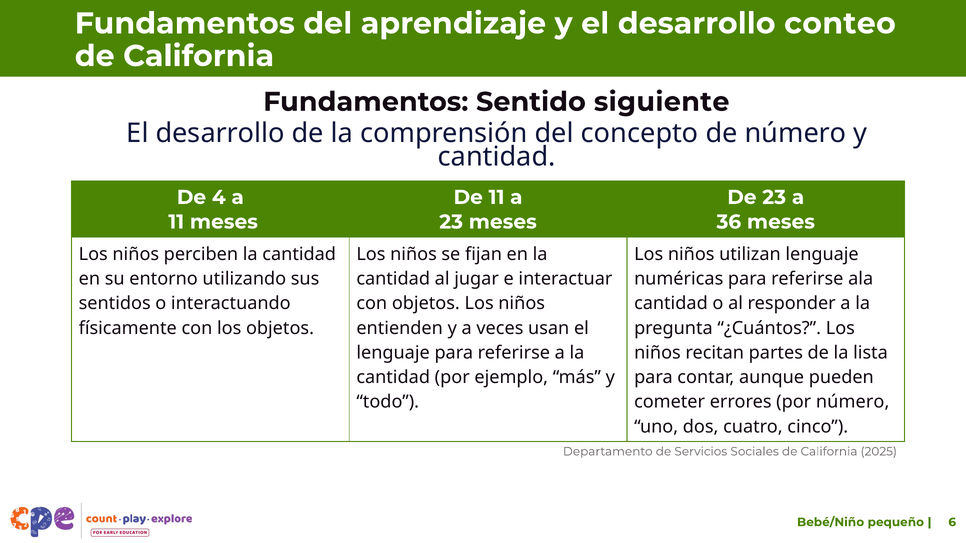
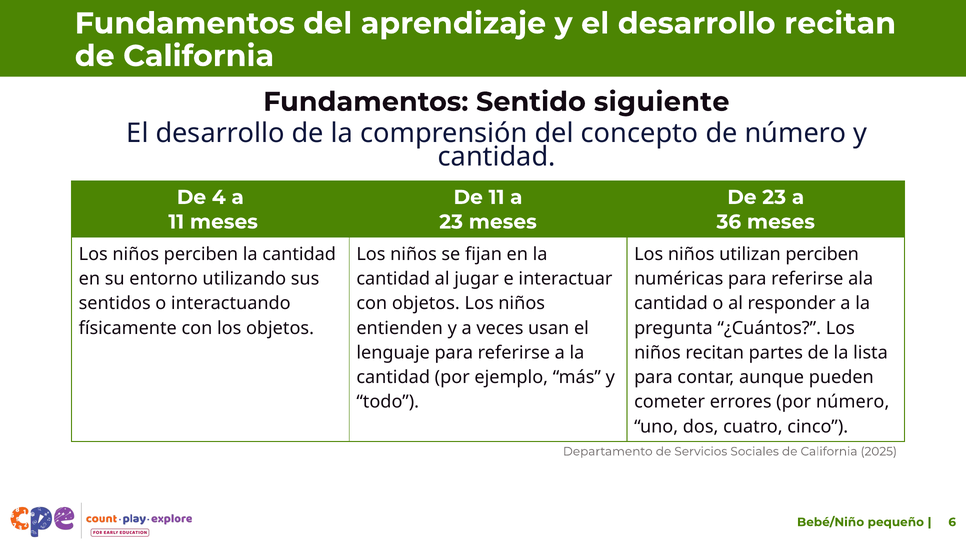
desarrollo conteo: conteo -> recitan
utilizan lenguaje: lenguaje -> perciben
